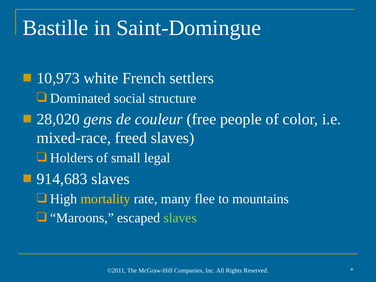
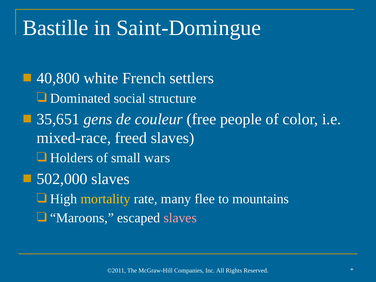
10,973: 10,973 -> 40,800
28,020: 28,020 -> 35,651
legal: legal -> wars
914,683: 914,683 -> 502,000
slaves at (180, 218) colour: light green -> pink
